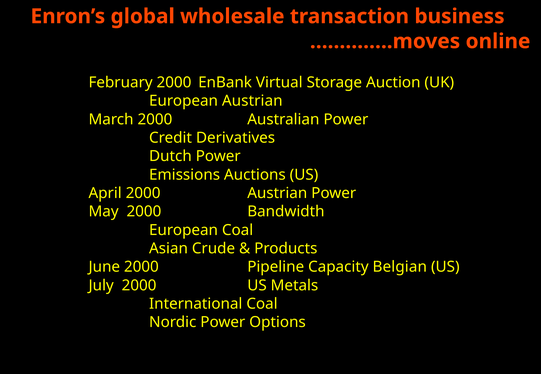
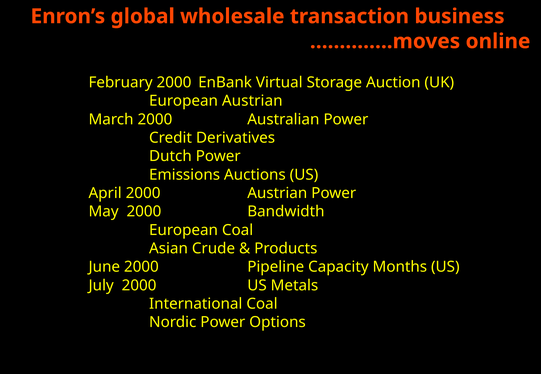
Belgian: Belgian -> Months
